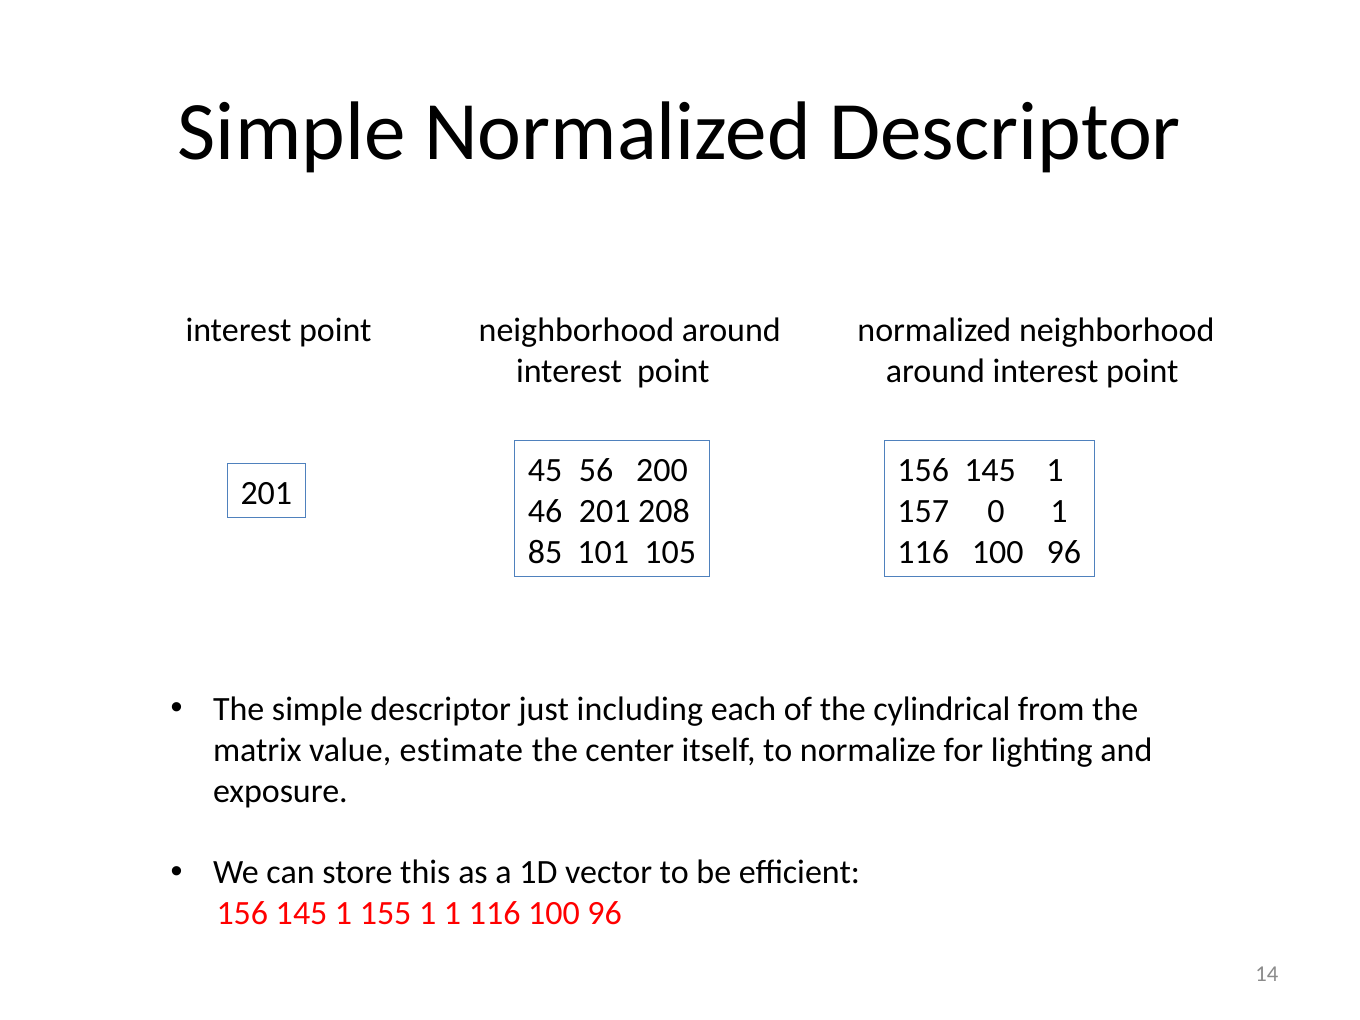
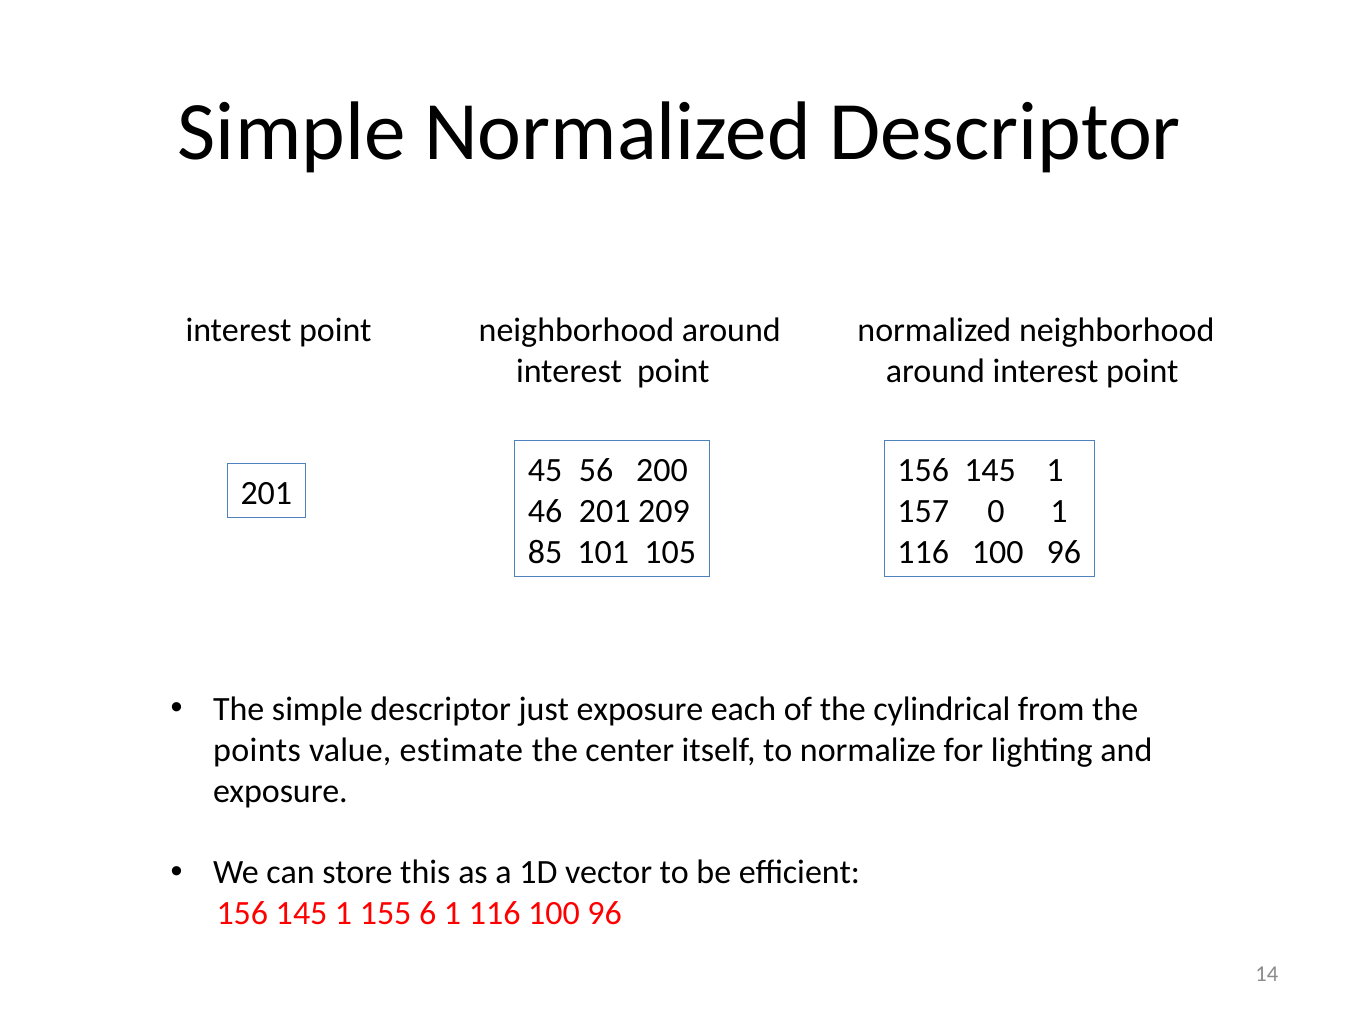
208: 208 -> 209
just including: including -> exposure
matrix: matrix -> points
155 1: 1 -> 6
